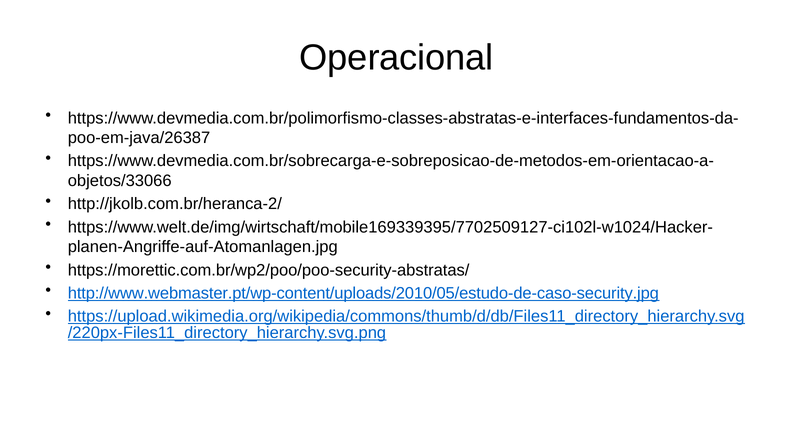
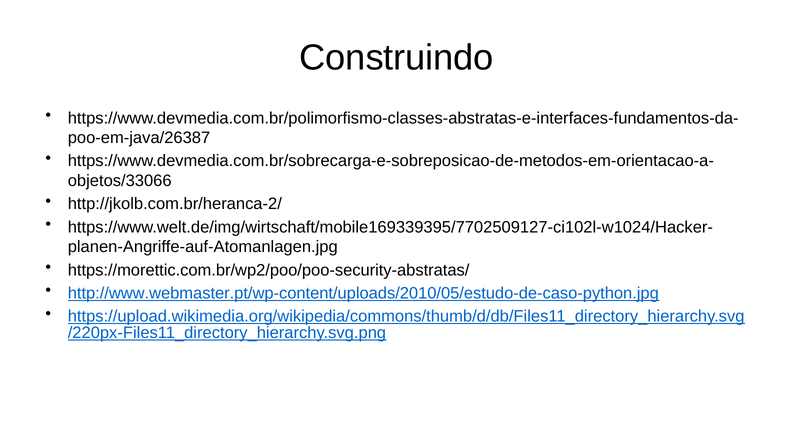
Operacional: Operacional -> Construindo
http://www.webmaster.pt/wp-content/uploads/2010/05/estudo-de-caso-security.jpg: http://www.webmaster.pt/wp-content/uploads/2010/05/estudo-de-caso-security.jpg -> http://www.webmaster.pt/wp-content/uploads/2010/05/estudo-de-caso-python.jpg
